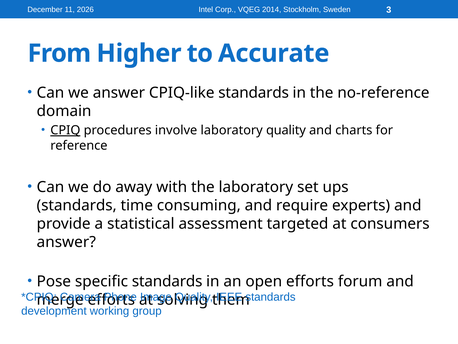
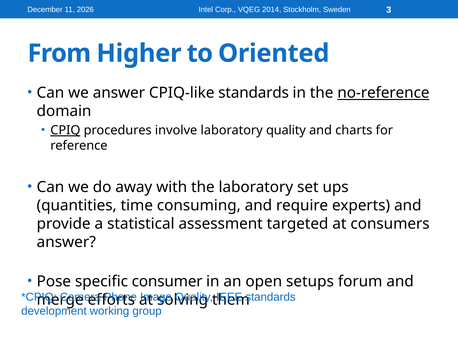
Accurate: Accurate -> Oriented
no-reference underline: none -> present
standards at (77, 205): standards -> quantities
specific standards: standards -> consumer
open efforts: efforts -> setups
